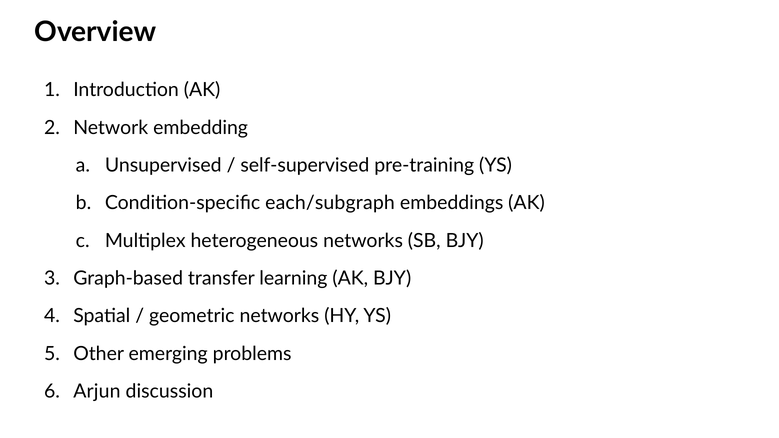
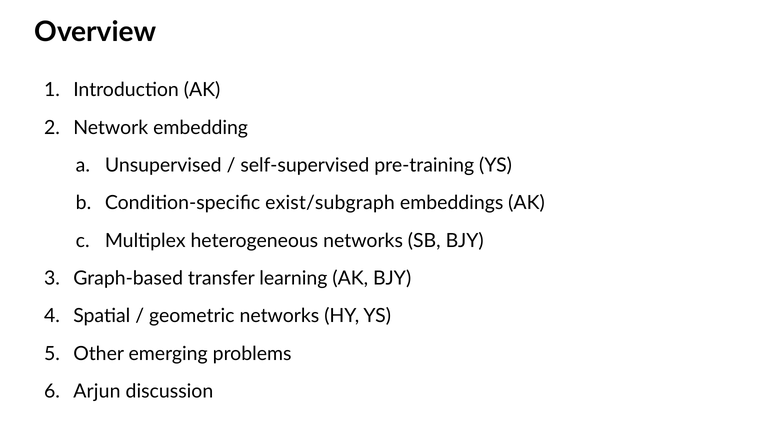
each/subgraph: each/subgraph -> exist/subgraph
